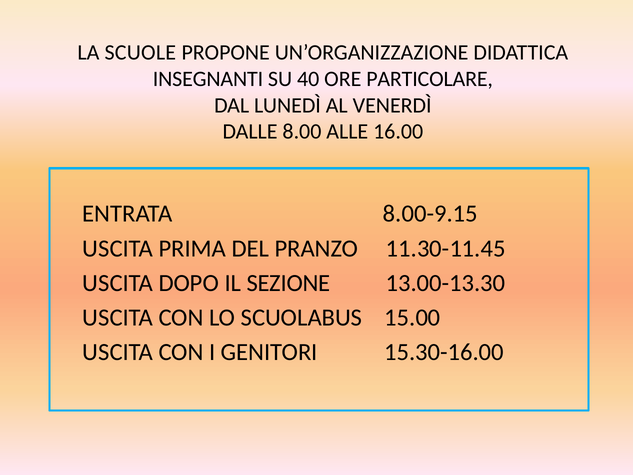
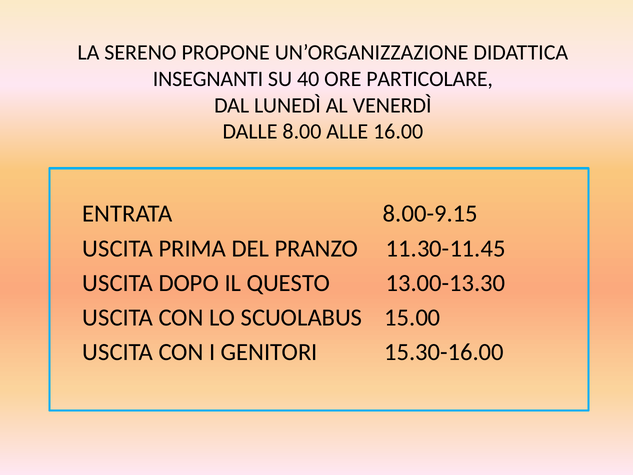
SCUOLE: SCUOLE -> SERENO
SEZIONE: SEZIONE -> QUESTO
